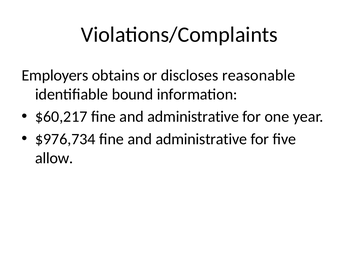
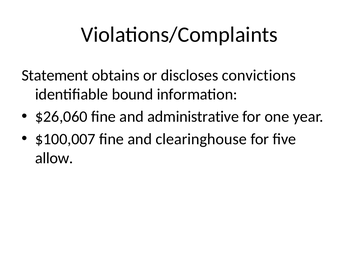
Employers: Employers -> Statement
reasonable: reasonable -> convictions
$60,217: $60,217 -> $26,060
$976,734: $976,734 -> $100,007
administrative at (201, 139): administrative -> clearinghouse
